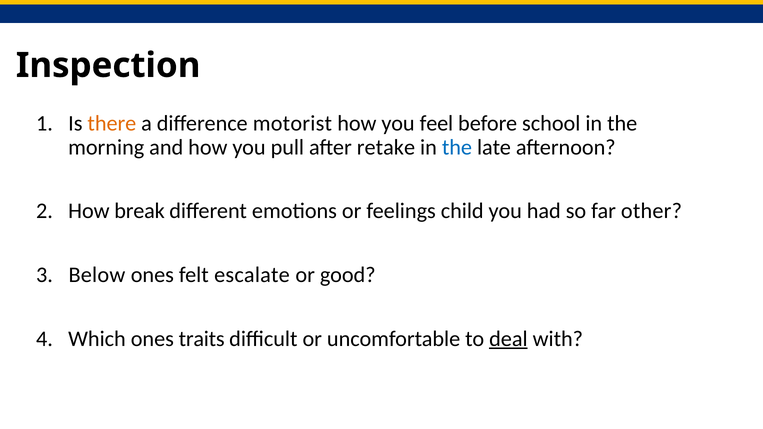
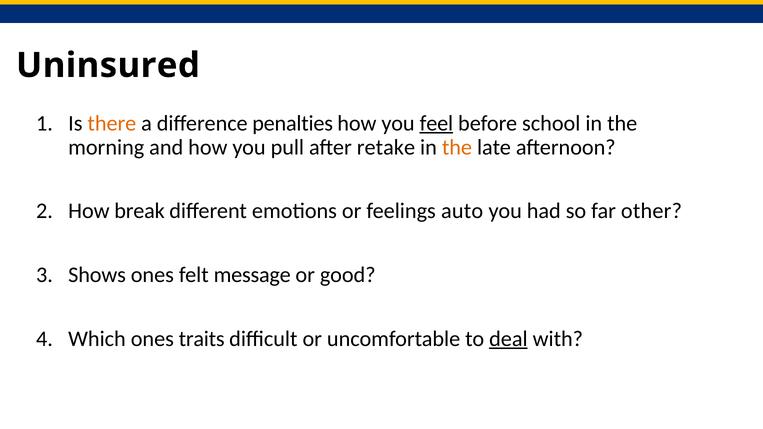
Inspection: Inspection -> Uninsured
motorist: motorist -> penalties
feel underline: none -> present
the at (457, 147) colour: blue -> orange
child: child -> auto
Below: Below -> Shows
escalate: escalate -> message
